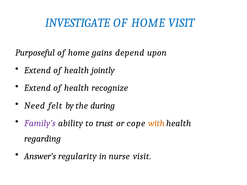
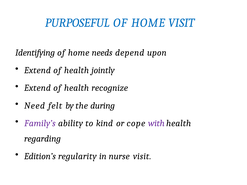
INVESTIGATE: INVESTIGATE -> PURPOSEFUL
Purposeful: Purposeful -> Identifying
gains: gains -> needs
trust: trust -> kind
with colour: orange -> purple
Answer’s: Answer’s -> Edition’s
